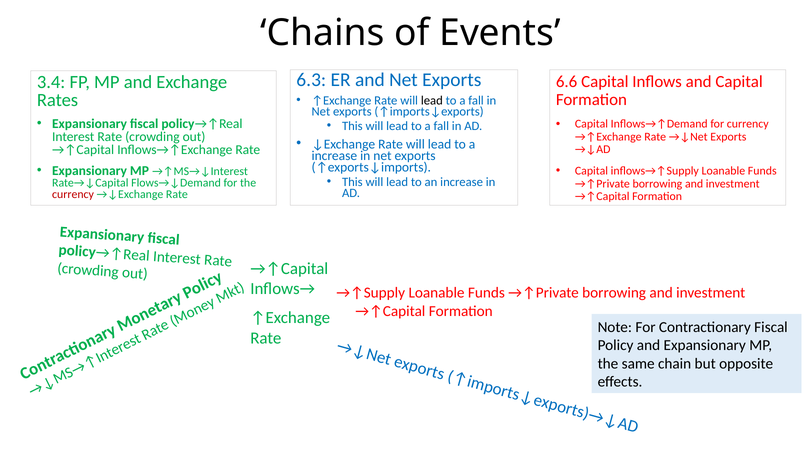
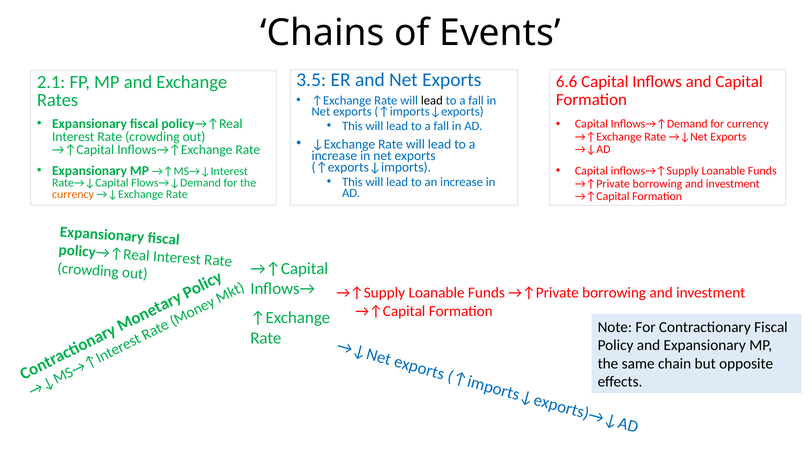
6.3: 6.3 -> 3.5
3.4: 3.4 -> 2.1
currency at (73, 194) colour: red -> orange
